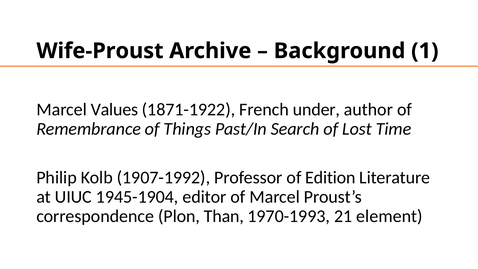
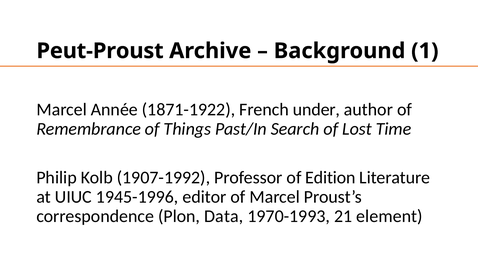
Wife-Proust: Wife-Proust -> Peut-Proust
Values: Values -> Année
1945-1904: 1945-1904 -> 1945-1996
Than: Than -> Data
